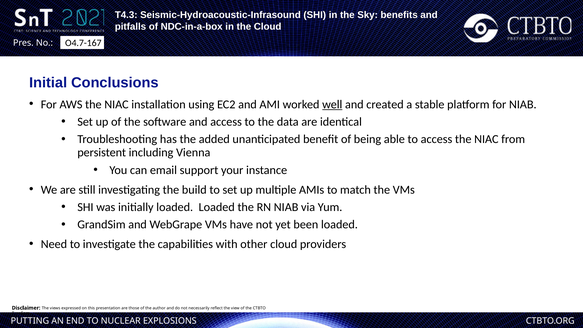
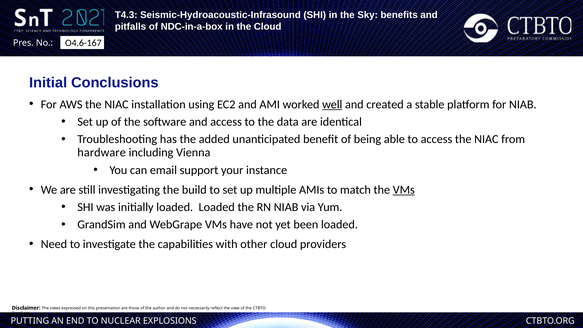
O4.7-167: O4.7-167 -> O4.6-167
persistent: persistent -> hardware
VMs at (404, 190) underline: none -> present
